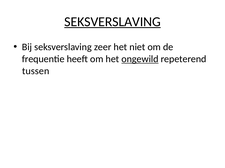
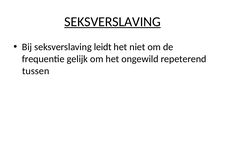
zeer: zeer -> leidt
heeft: heeft -> gelijk
ongewild underline: present -> none
